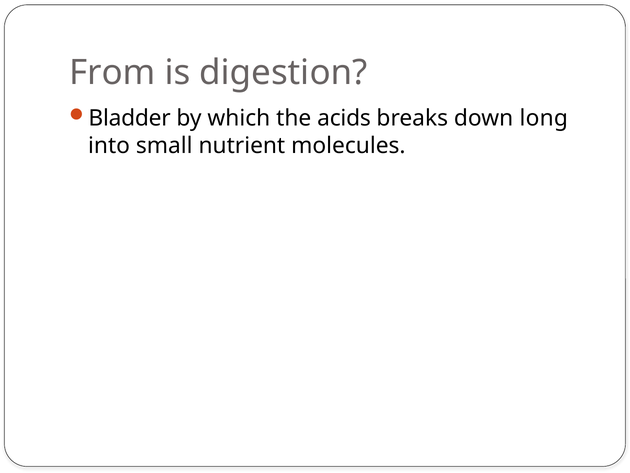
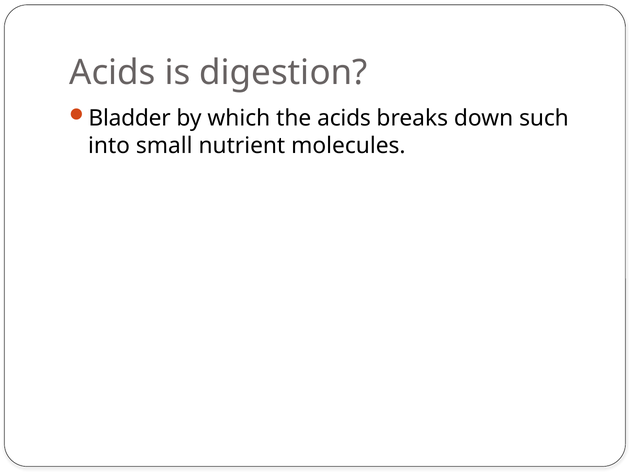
From at (112, 73): From -> Acids
long: long -> such
